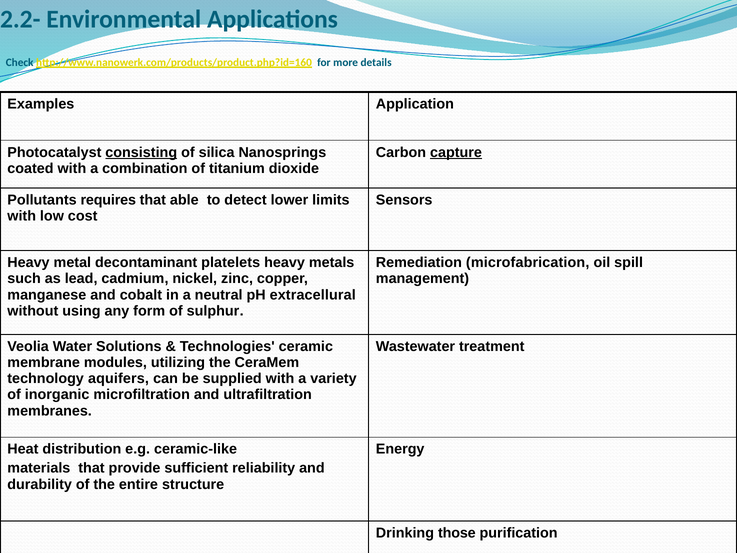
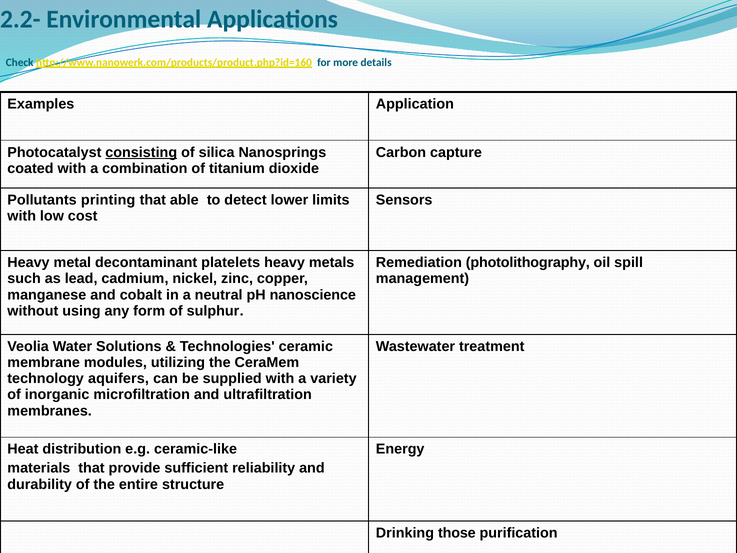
capture underline: present -> none
requires: requires -> printing
microfabrication: microfabrication -> photolithography
extracellural: extracellural -> nanoscience
